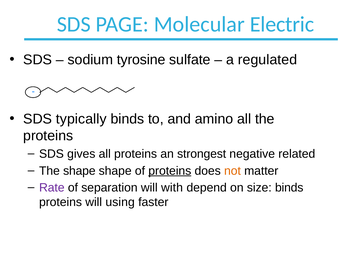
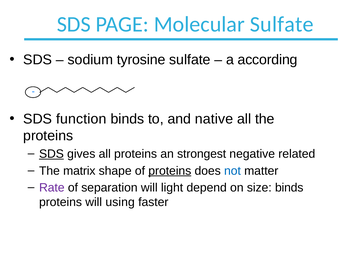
Molecular Electric: Electric -> Sulfate
regulated: regulated -> according
typically: typically -> function
amino: amino -> native
SDS at (51, 154) underline: none -> present
The shape: shape -> matrix
not colour: orange -> blue
with: with -> light
